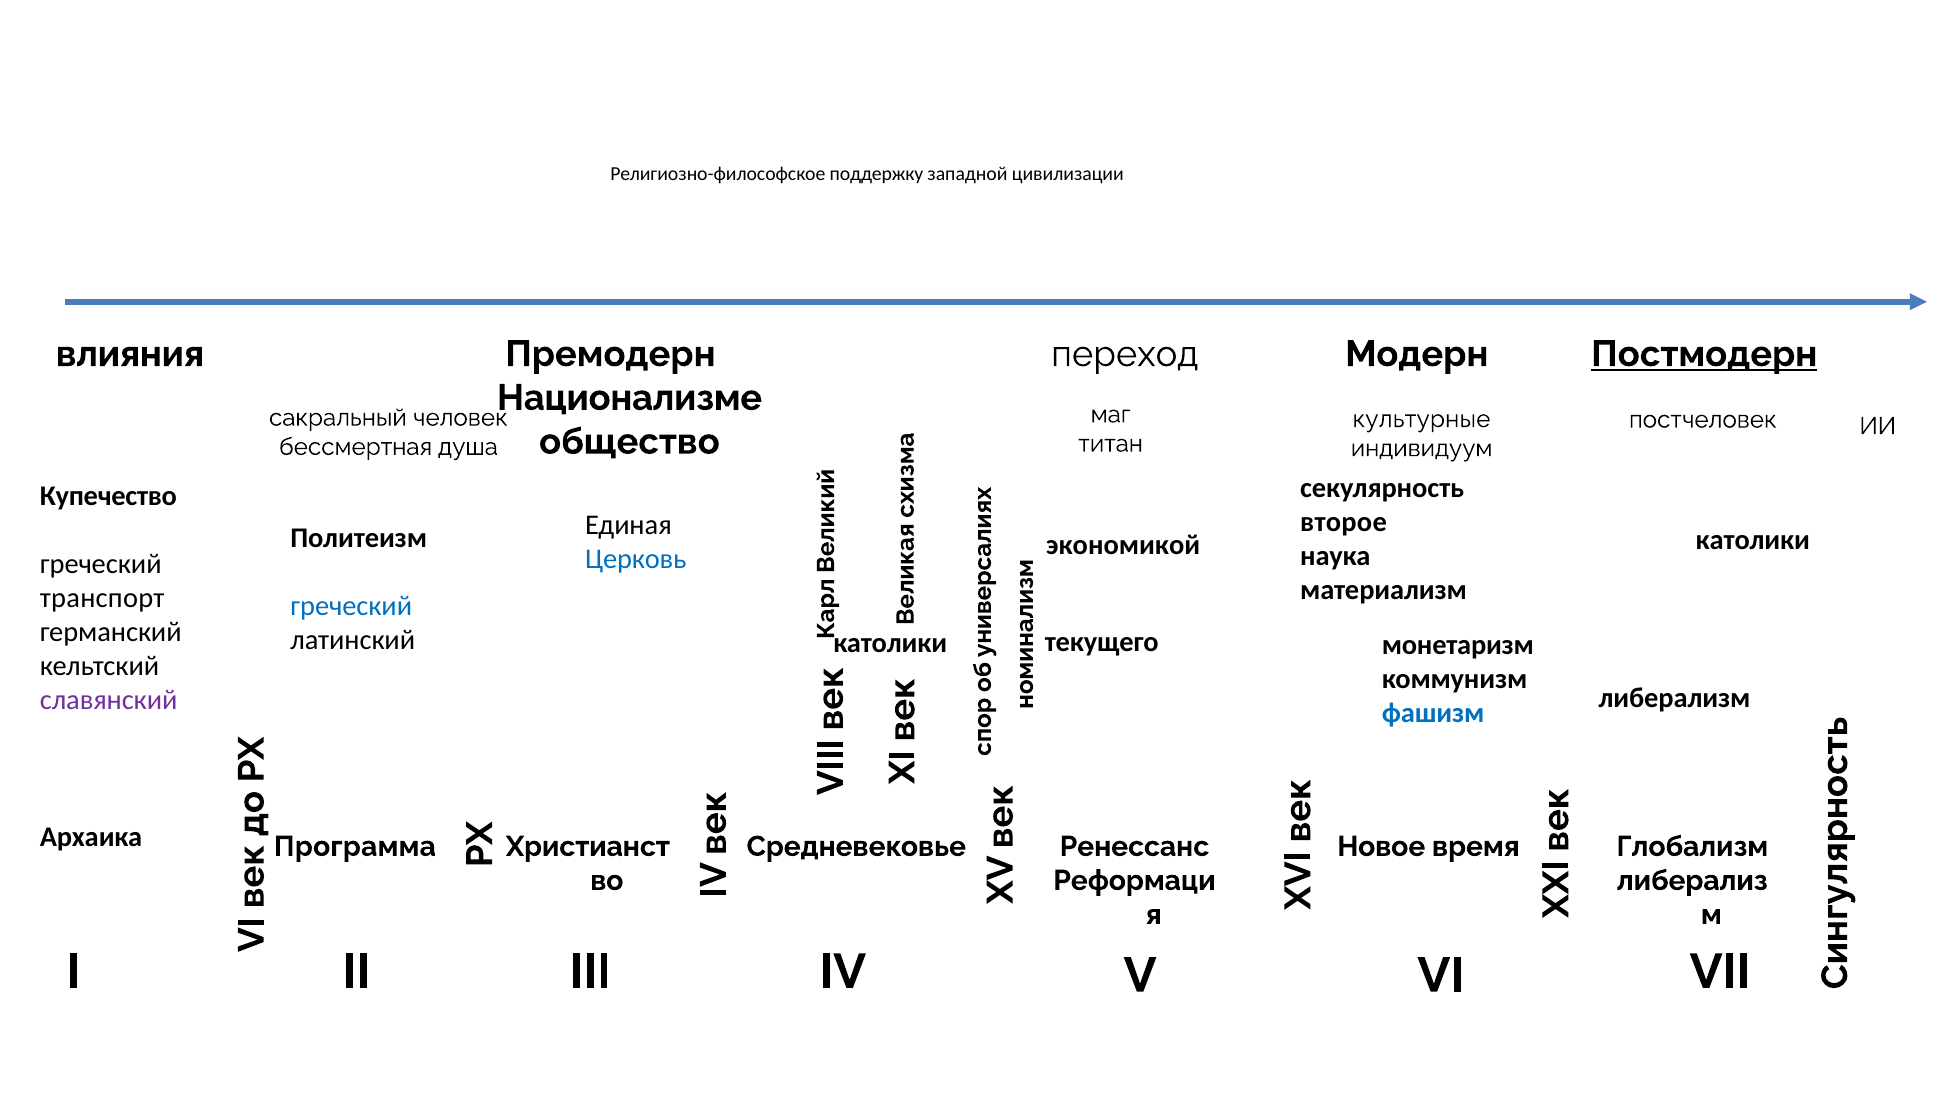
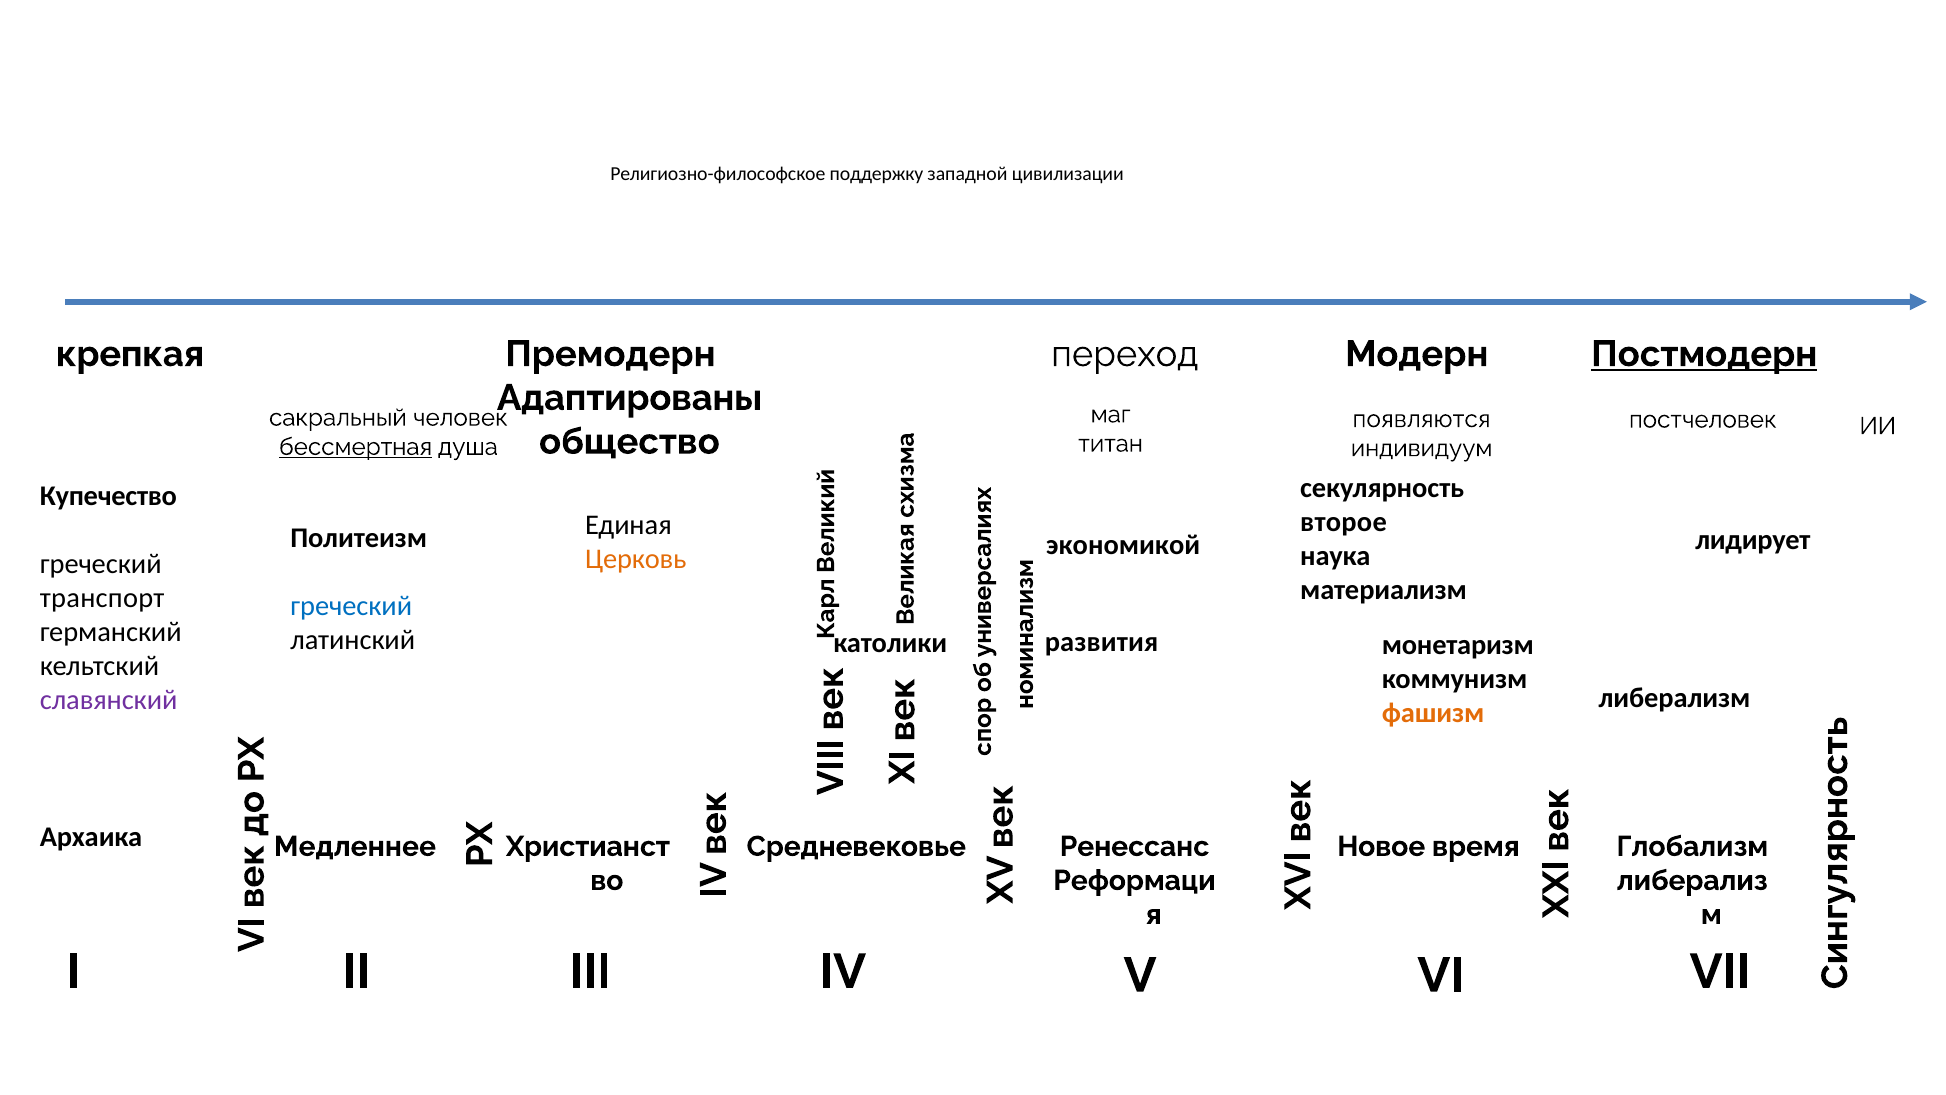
влияния: влияния -> крепкая
Национализме: Национализме -> Адаптированы
культурные: культурные -> появляются
бессмертная underline: none -> present
католики at (1753, 540): католики -> лидирует
Церковь colour: blue -> orange
текущего: текущего -> развития
фашизм colour: blue -> orange
Программа: Программа -> Медленнее
